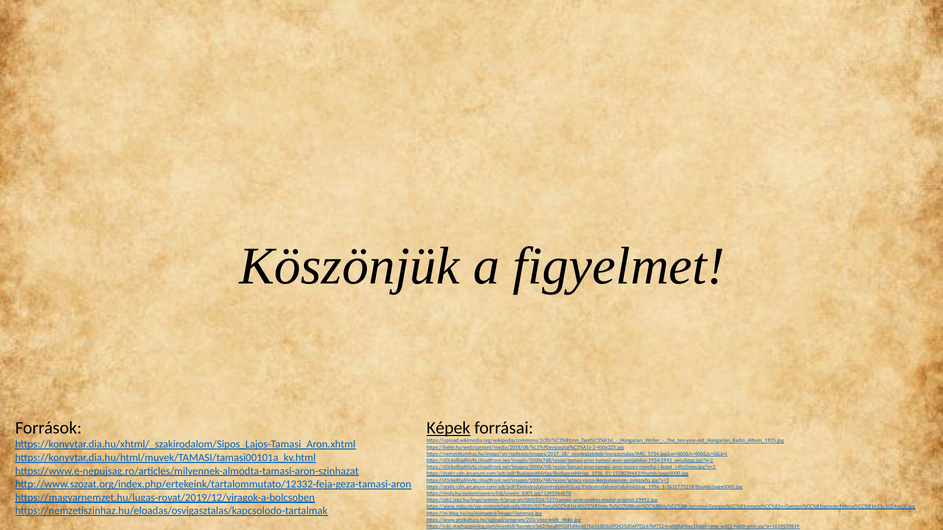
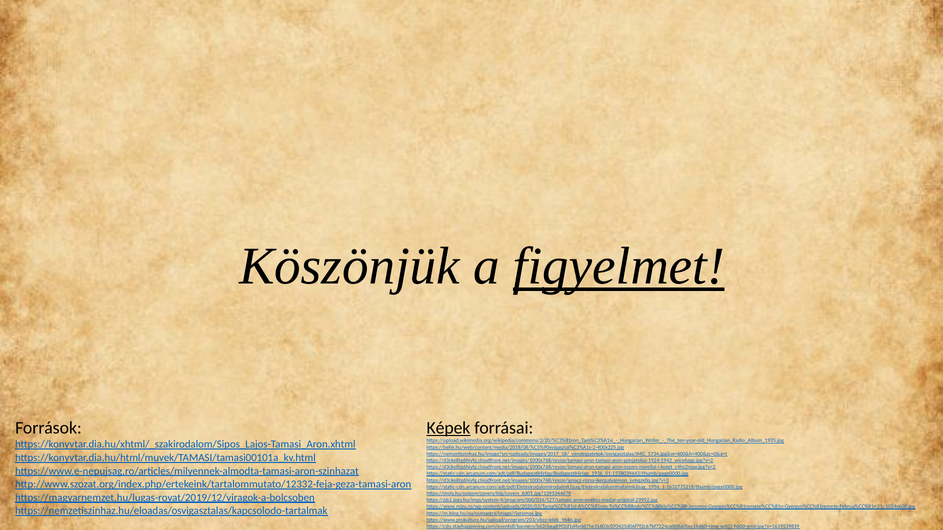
figyelmet underline: none -> present
